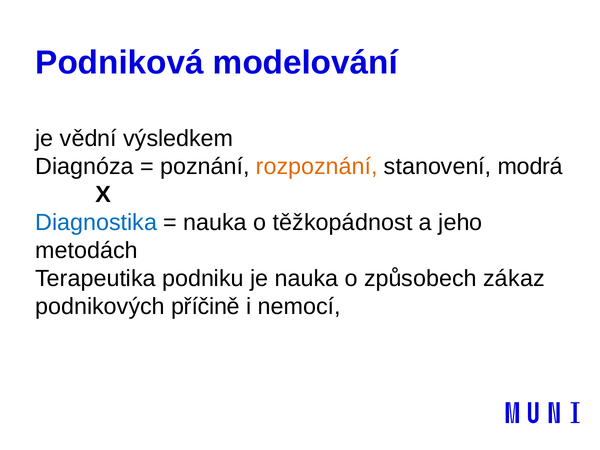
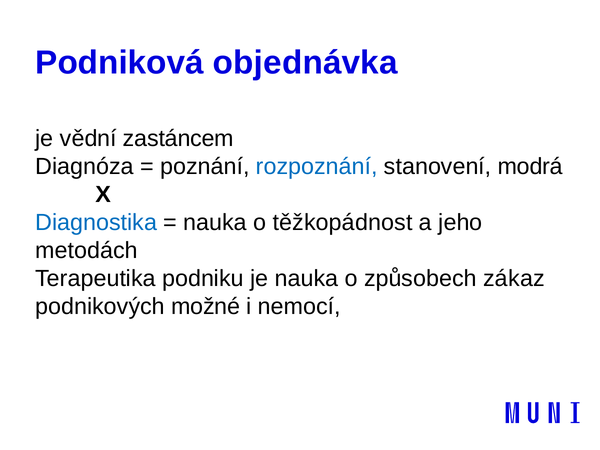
modelování: modelování -> objednávka
výsledkem: výsledkem -> zastáncem
rozpoznání colour: orange -> blue
příčině: příčině -> možné
